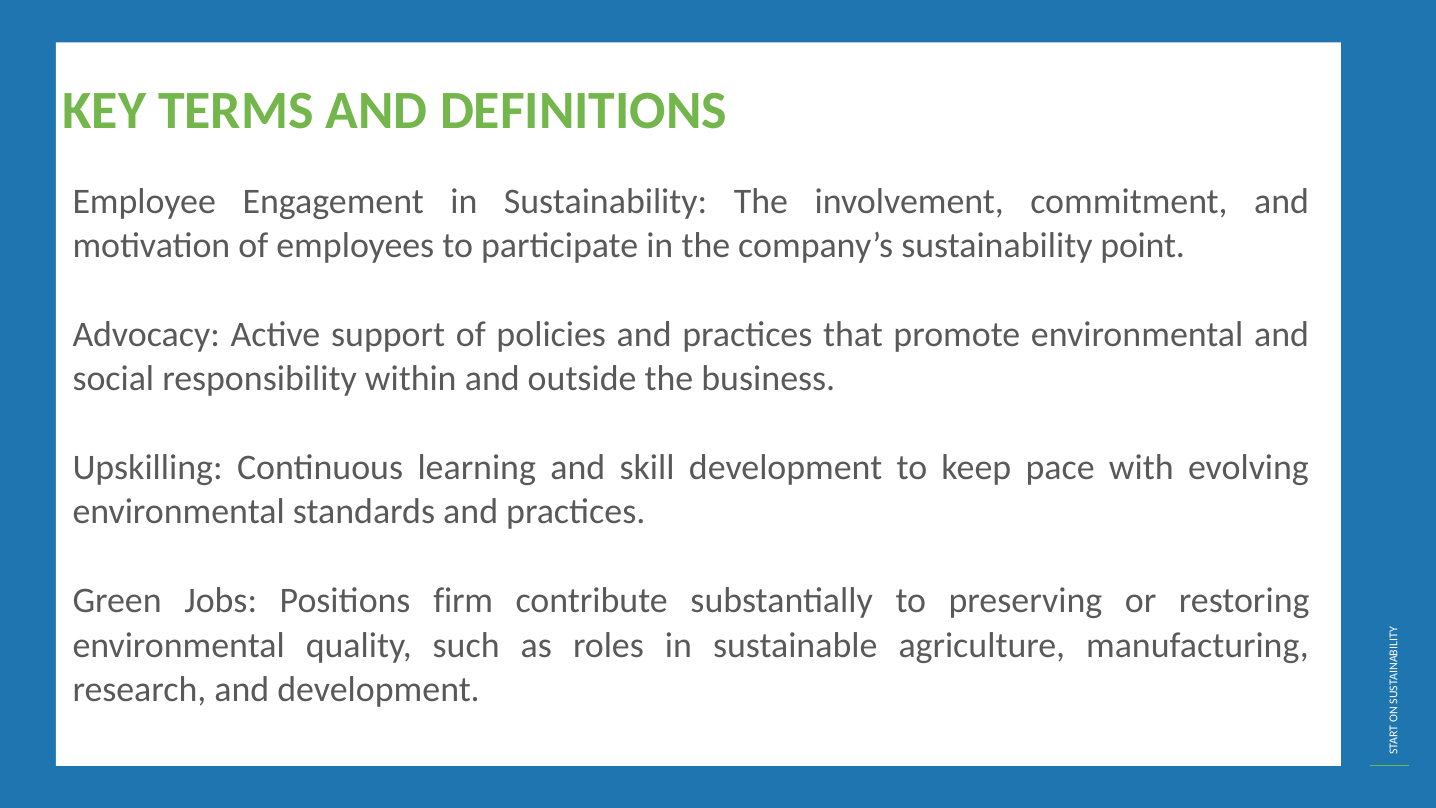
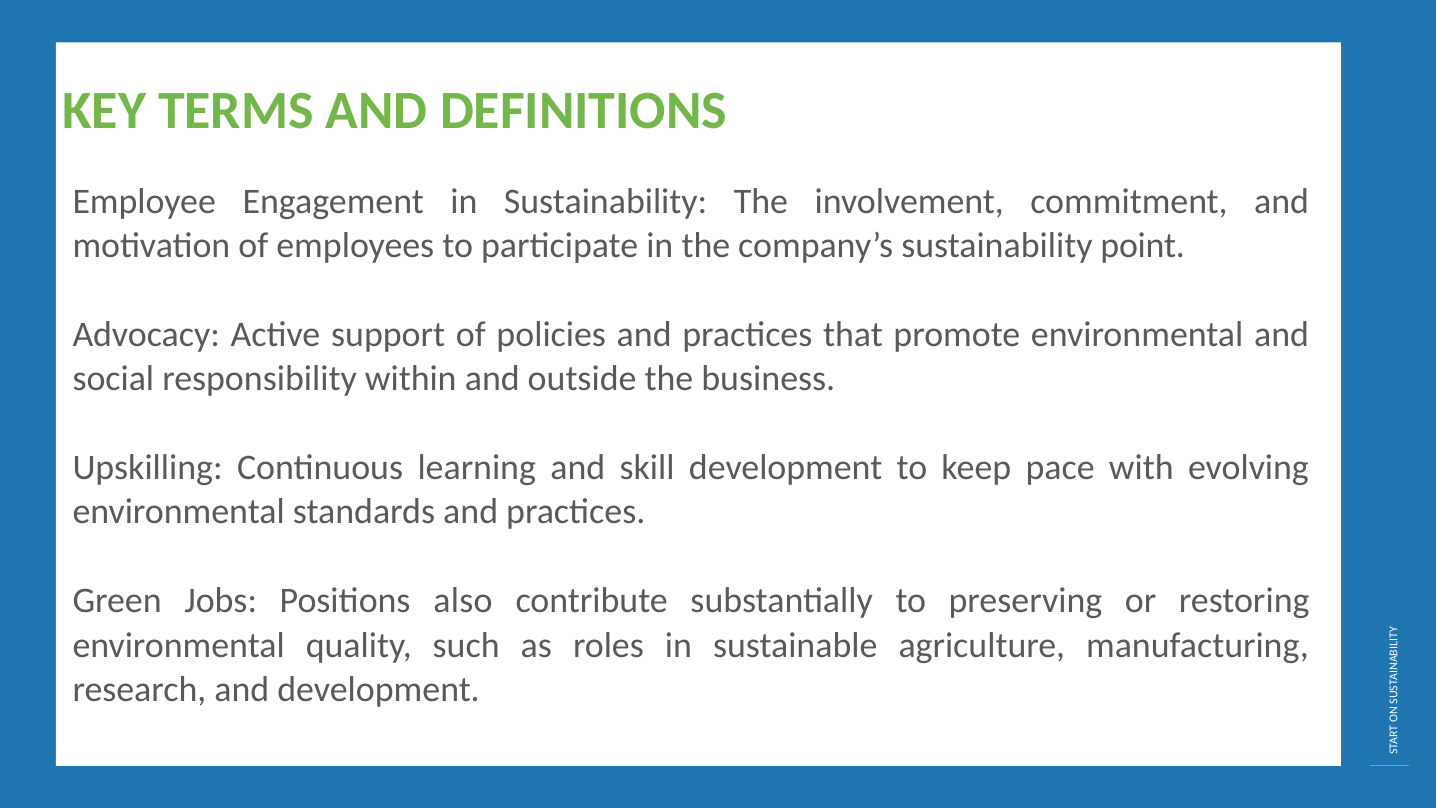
firm: firm -> also
